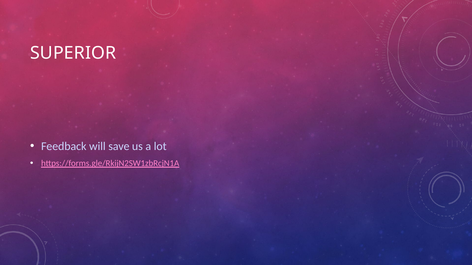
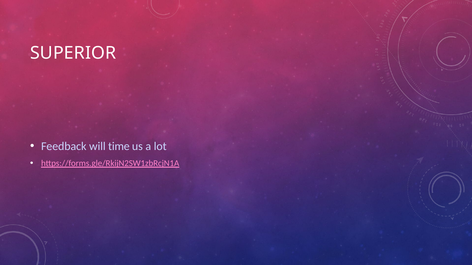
save: save -> time
